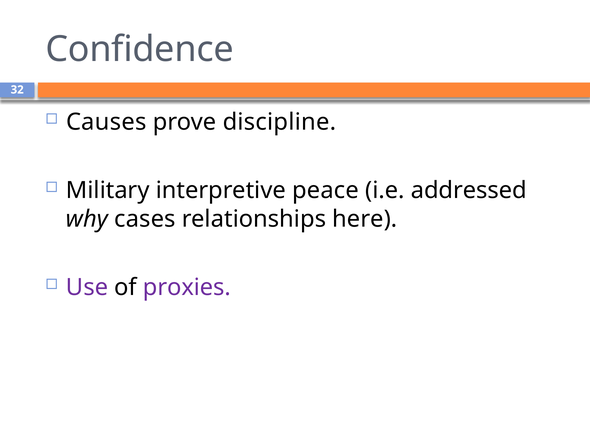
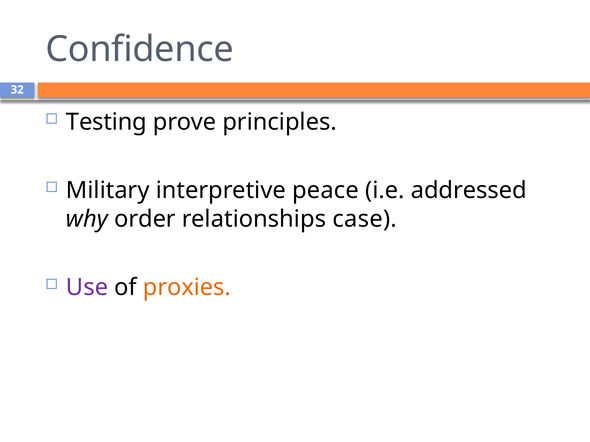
Causes: Causes -> Testing
discipline: discipline -> principles
cases: cases -> order
here: here -> case
proxies colour: purple -> orange
